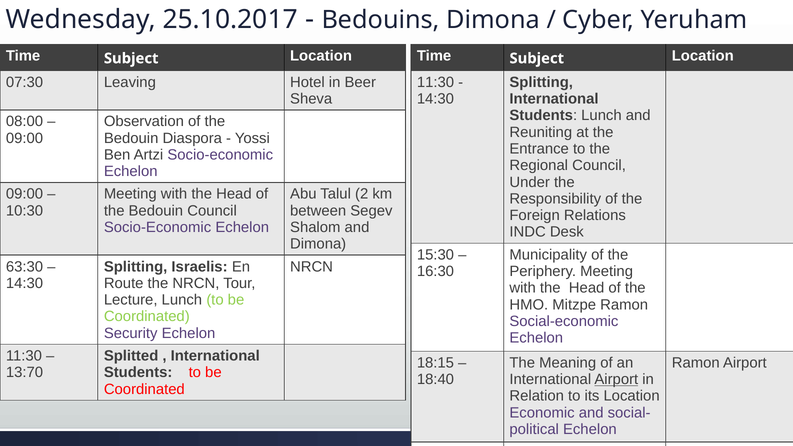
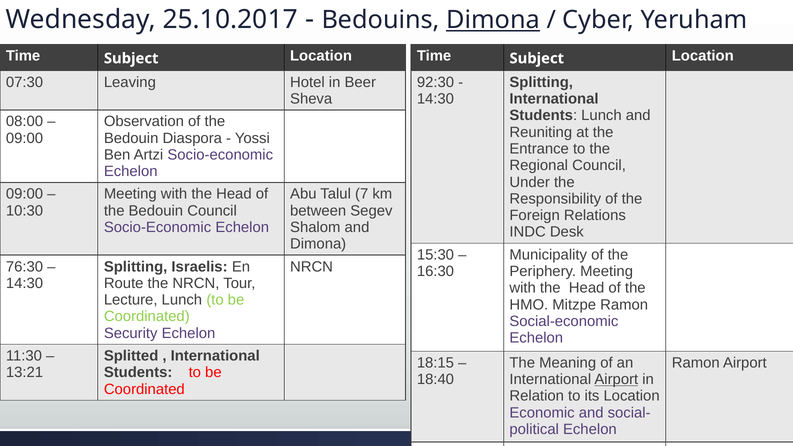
Dimona at (493, 20) underline: none -> present
11:30 at (435, 82): 11:30 -> 92:30
2: 2 -> 7
63:30: 63:30 -> 76:30
13:70: 13:70 -> 13:21
